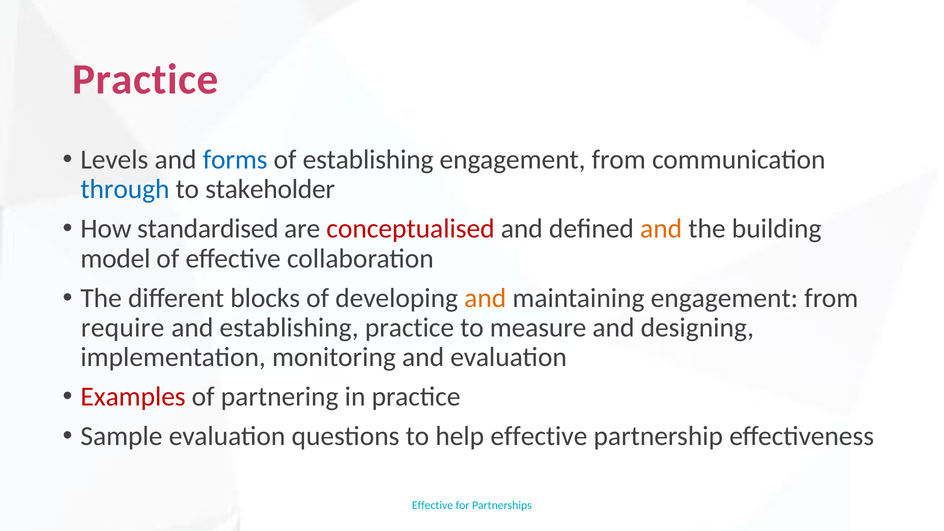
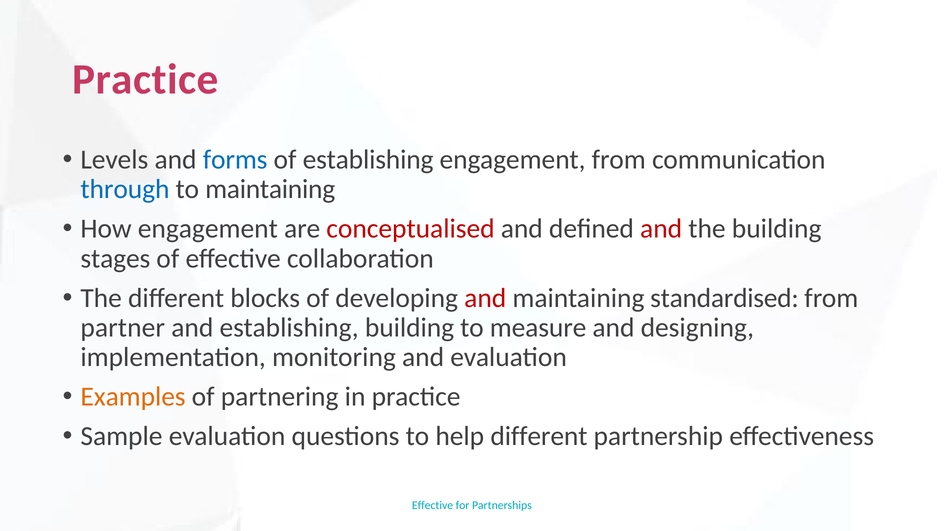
to stakeholder: stakeholder -> maintaining
How standardised: standardised -> engagement
and at (661, 229) colour: orange -> red
model: model -> stages
and at (485, 298) colour: orange -> red
maintaining engagement: engagement -> standardised
require: require -> partner
establishing practice: practice -> building
Examples colour: red -> orange
help effective: effective -> different
